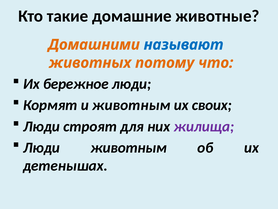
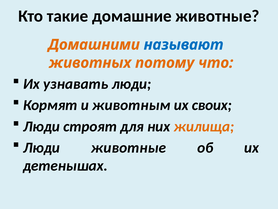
бережное: бережное -> узнавать
жилища colour: purple -> orange
Люди животным: животным -> животные
